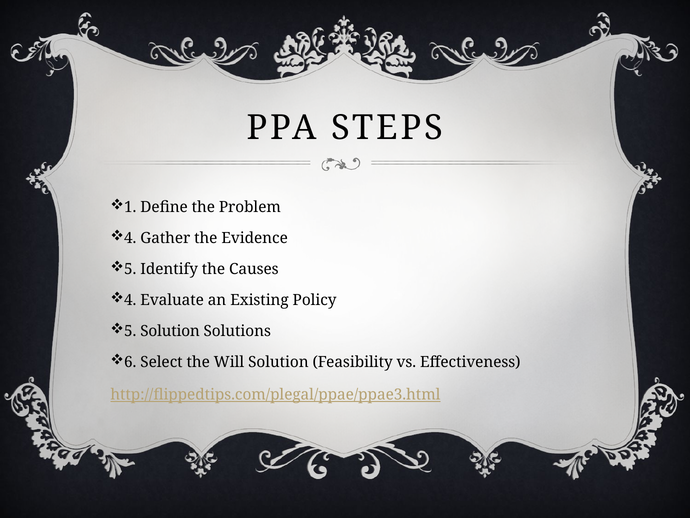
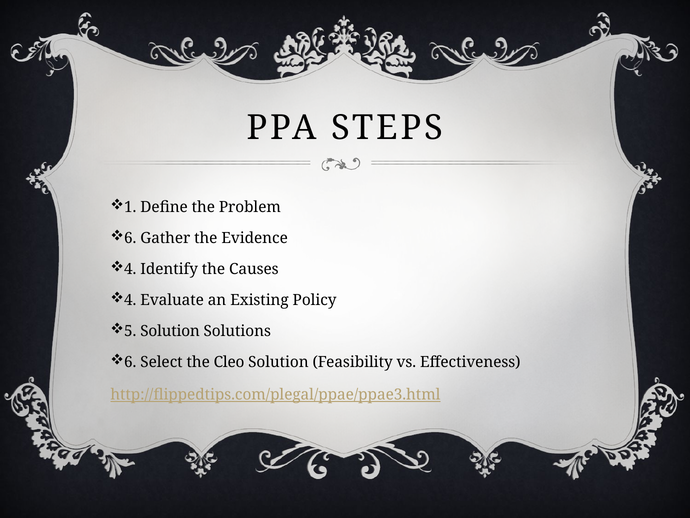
4 at (130, 238): 4 -> 6
5 at (130, 269): 5 -> 4
Will: Will -> Cleo
